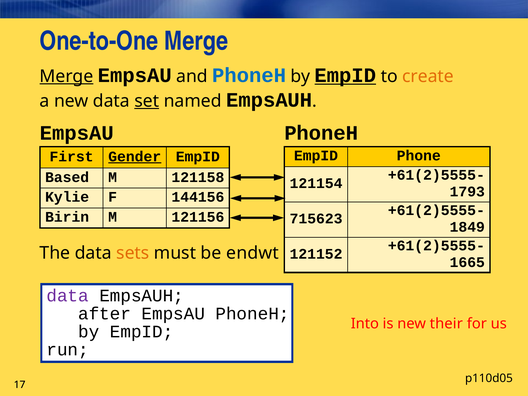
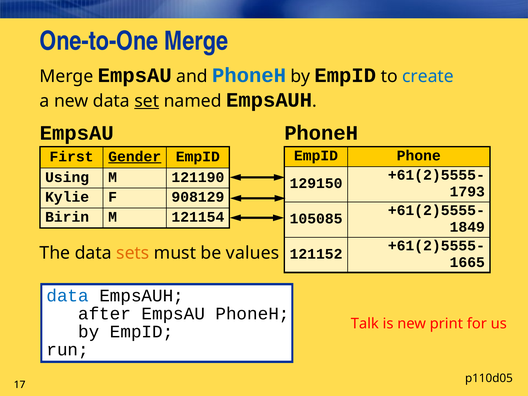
Merge at (66, 76) underline: present -> none
EmpID at (345, 75) underline: present -> none
create colour: orange -> blue
Based: Based -> Using
121158: 121158 -> 121190
121154: 121154 -> 129150
144156: 144156 -> 908129
121156: 121156 -> 121154
715623: 715623 -> 105085
endwt: endwt -> values
data at (68, 296) colour: purple -> blue
Into: Into -> Talk
their: their -> print
